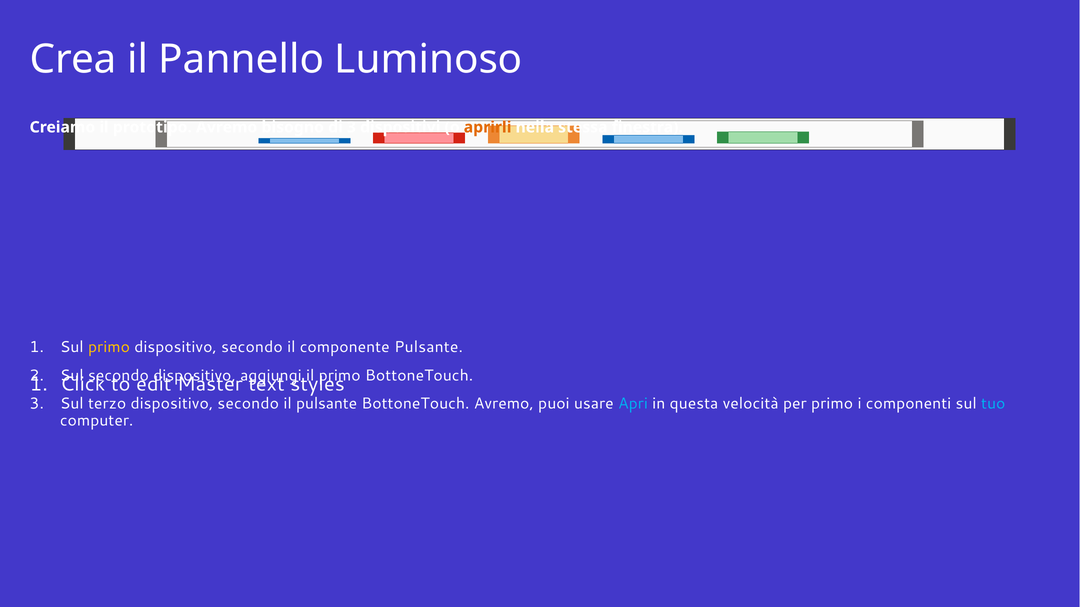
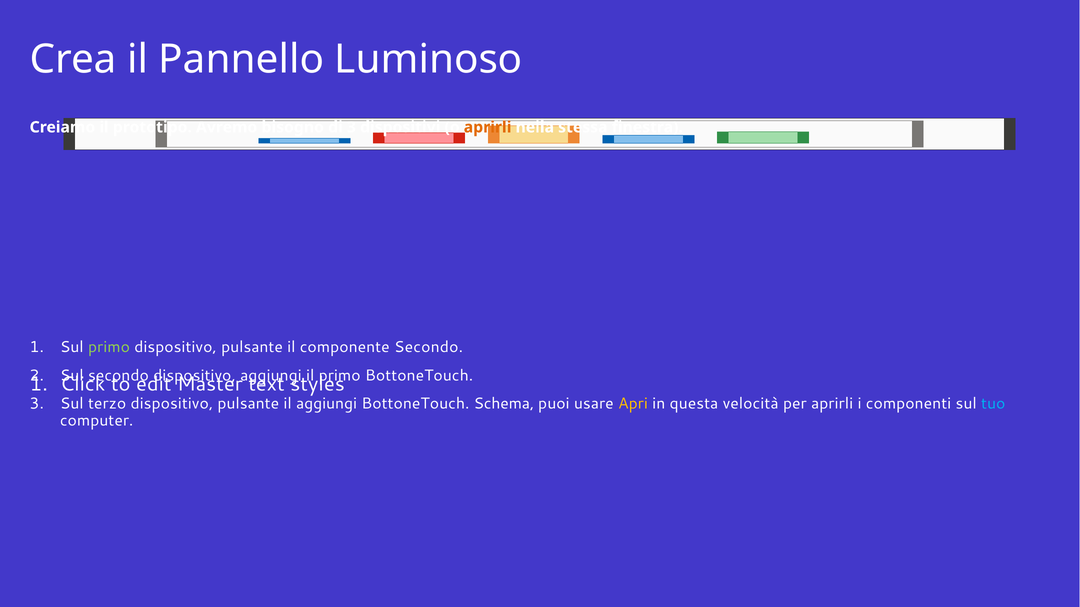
primo at (109, 347) colour: yellow -> light green
secondo at (252, 347): secondo -> pulsante
componente Pulsante: Pulsante -> Secondo
terzo dispositivo secondo: secondo -> pulsante
il pulsante: pulsante -> aggiungi
BottoneTouch Avremo: Avremo -> Schema
Apri colour: light blue -> yellow
per primo: primo -> aprirli
